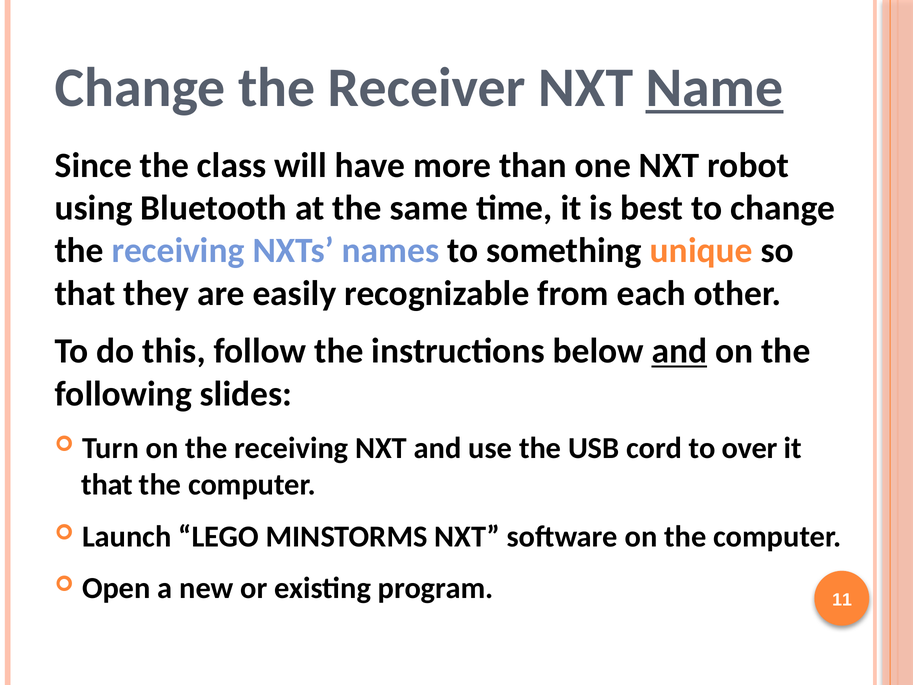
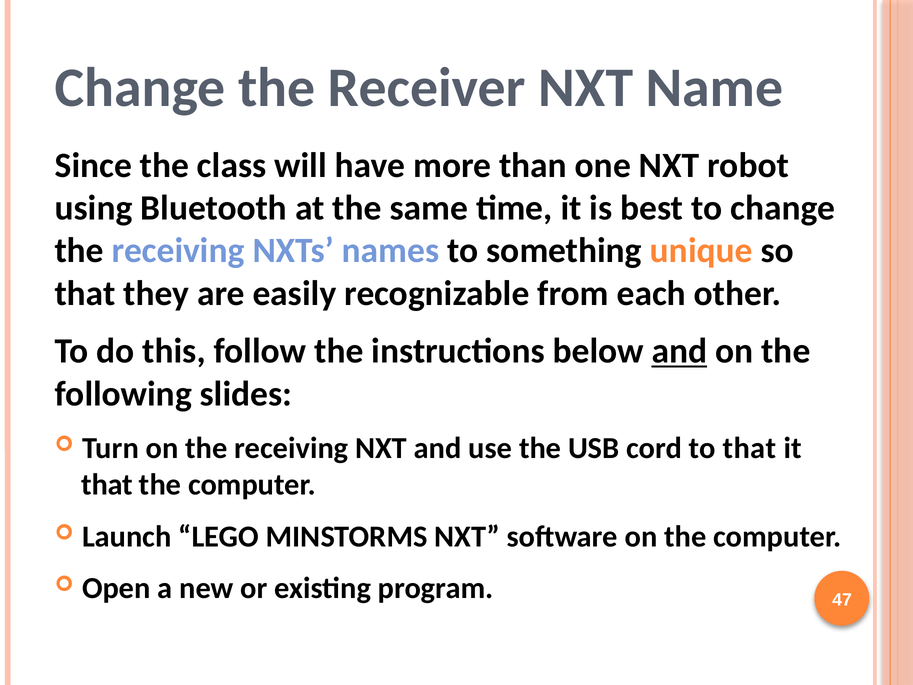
Name underline: present -> none
to over: over -> that
11: 11 -> 47
